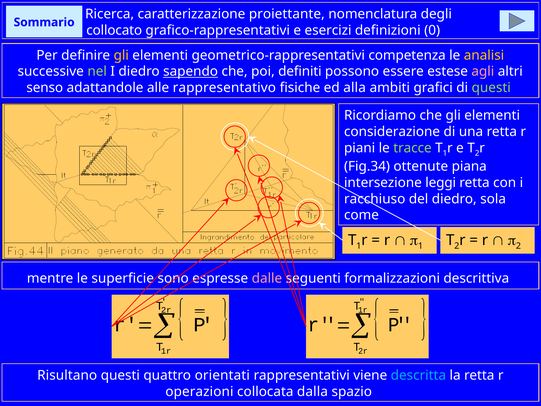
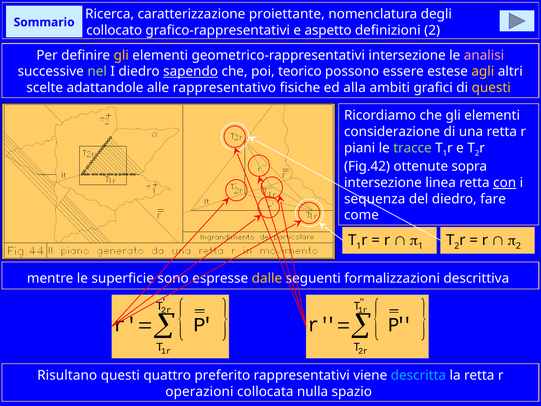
esercizi: esercizi -> aspetto
definizioni 0: 0 -> 2
geometrico-rappresentativi competenza: competenza -> intersezione
analisi colour: yellow -> pink
definiti: definiti -> teorico
agli colour: pink -> yellow
senso: senso -> scelte
questi at (491, 88) colour: light green -> yellow
Fig.34: Fig.34 -> Fig.42
piana: piana -> sopra
leggi: leggi -> linea
con underline: none -> present
racchiuso: racchiuso -> sequenza
sola: sola -> fare
dalle colour: pink -> yellow
orientati: orientati -> preferito
dalla: dalla -> nulla
